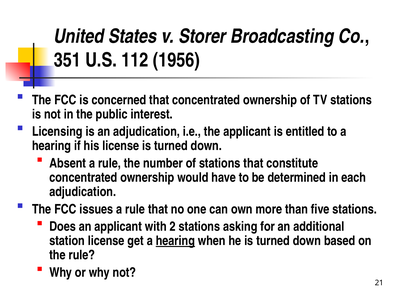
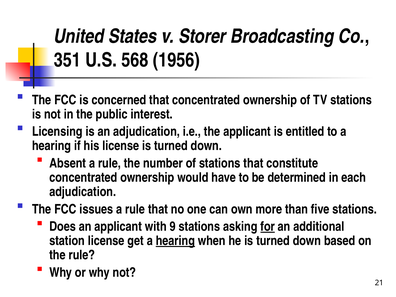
112: 112 -> 568
2: 2 -> 9
for underline: none -> present
